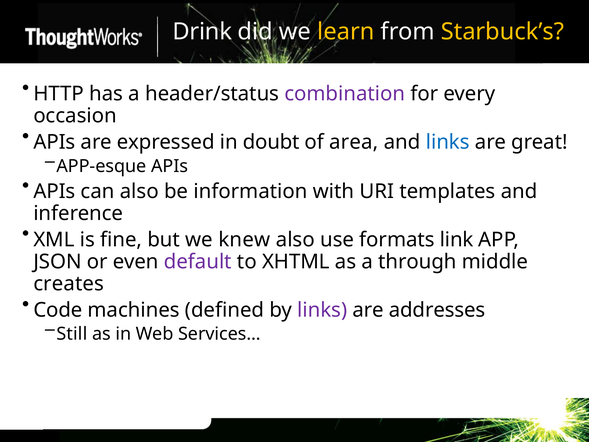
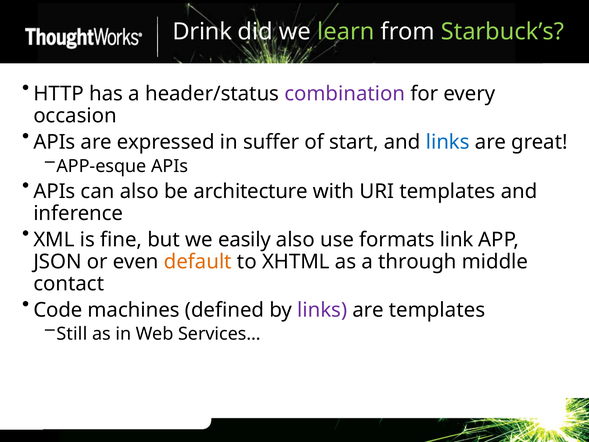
learn colour: yellow -> light green
Starbuck’s colour: yellow -> light green
doubt: doubt -> suffer
area: area -> start
information: information -> architecture
knew: knew -> easily
default colour: purple -> orange
creates: creates -> contact
are addresses: addresses -> templates
